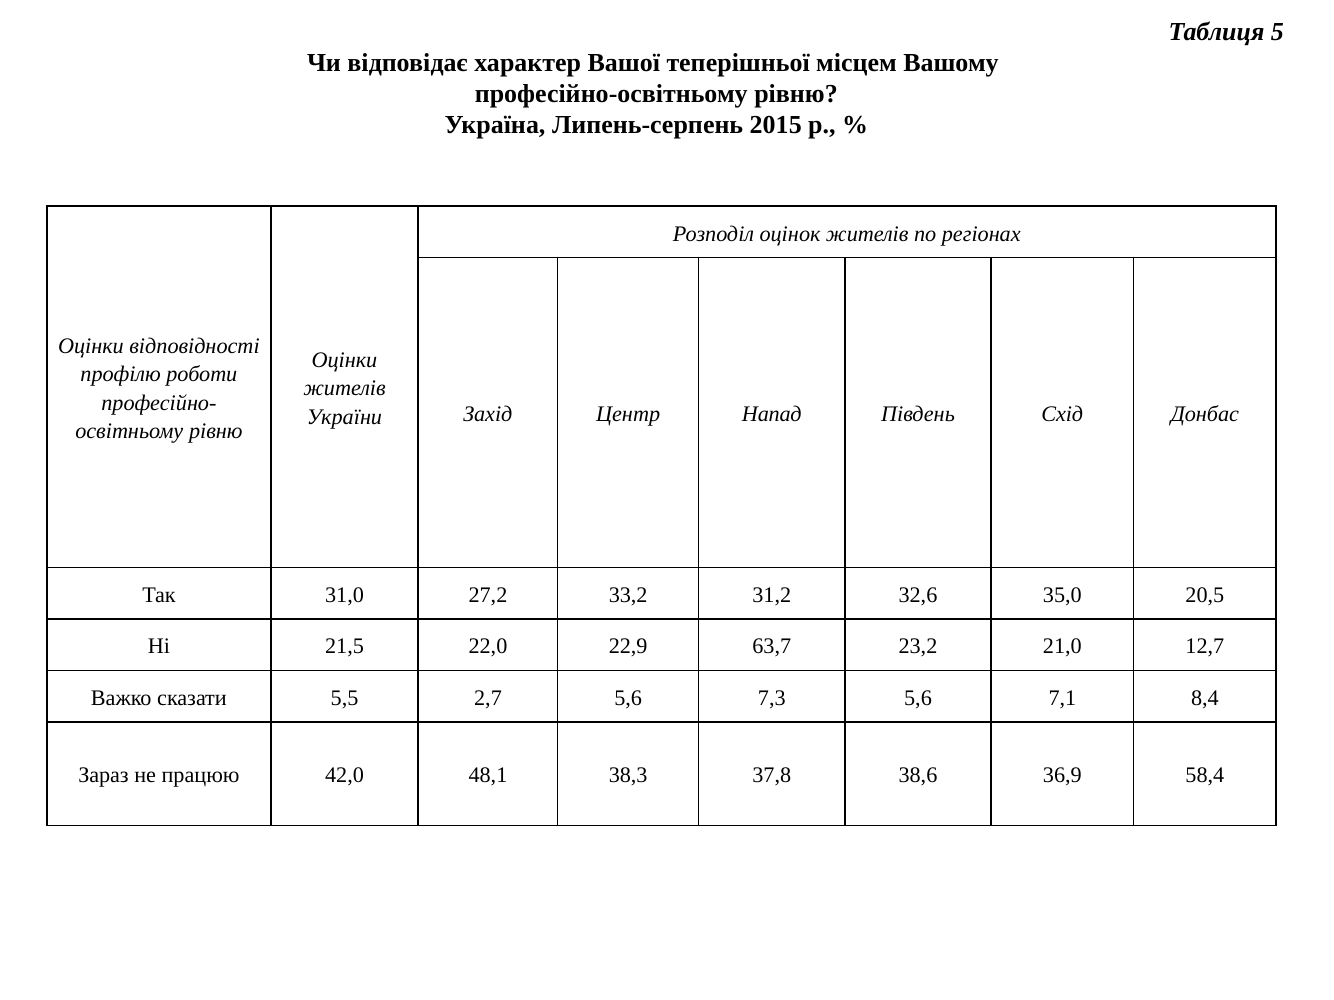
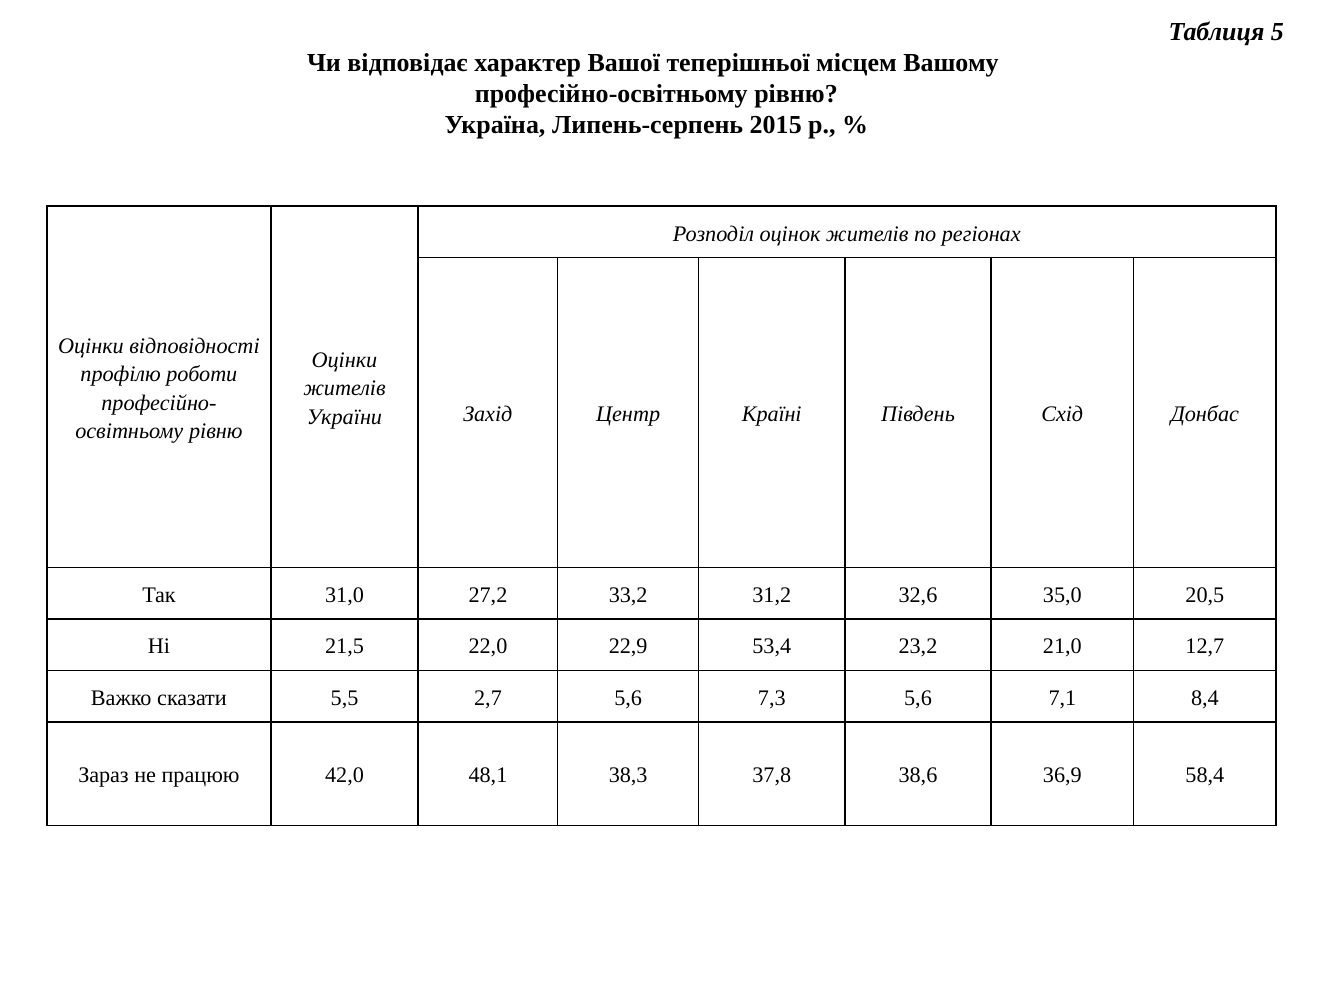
Напад: Напад -> Країні
63,7: 63,7 -> 53,4
